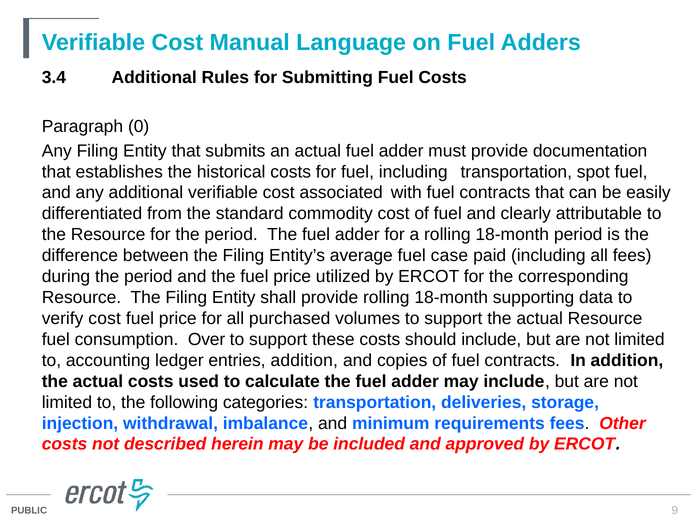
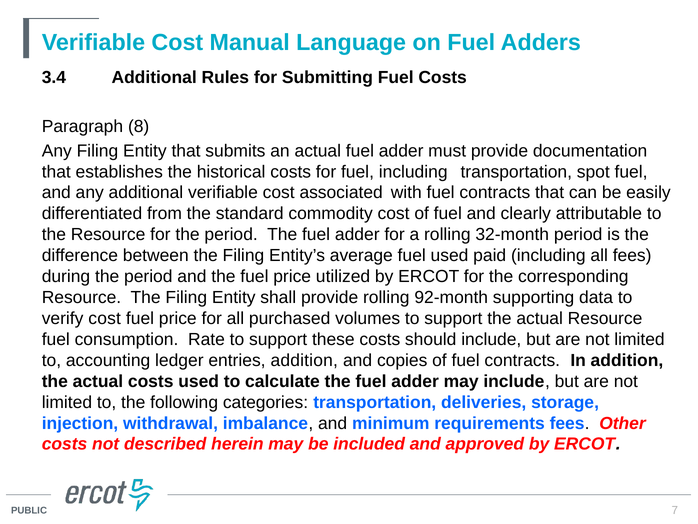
0: 0 -> 8
a rolling 18-month: 18-month -> 32-month
fuel case: case -> used
provide rolling 18-month: 18-month -> 92-month
Over: Over -> Rate
9: 9 -> 7
